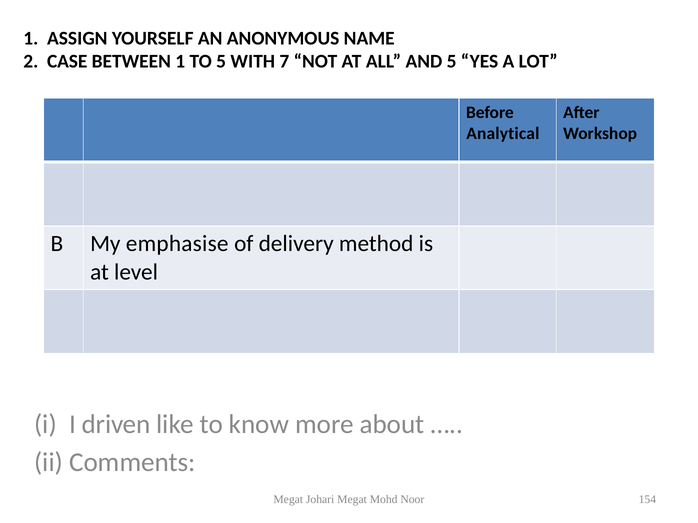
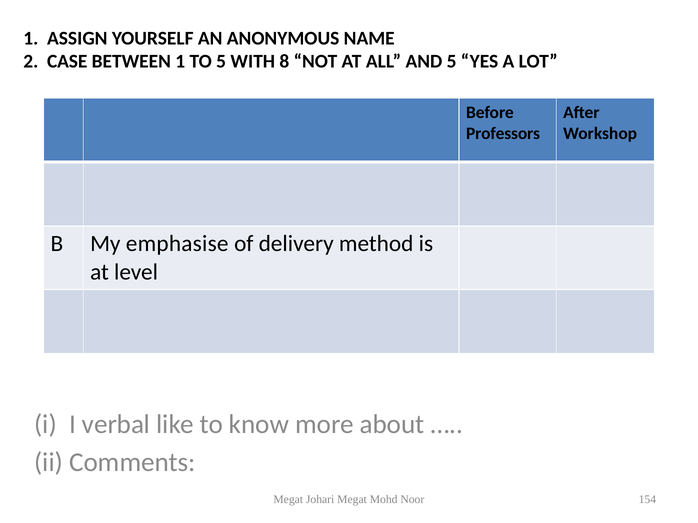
7: 7 -> 8
Analytical: Analytical -> Professors
driven: driven -> verbal
